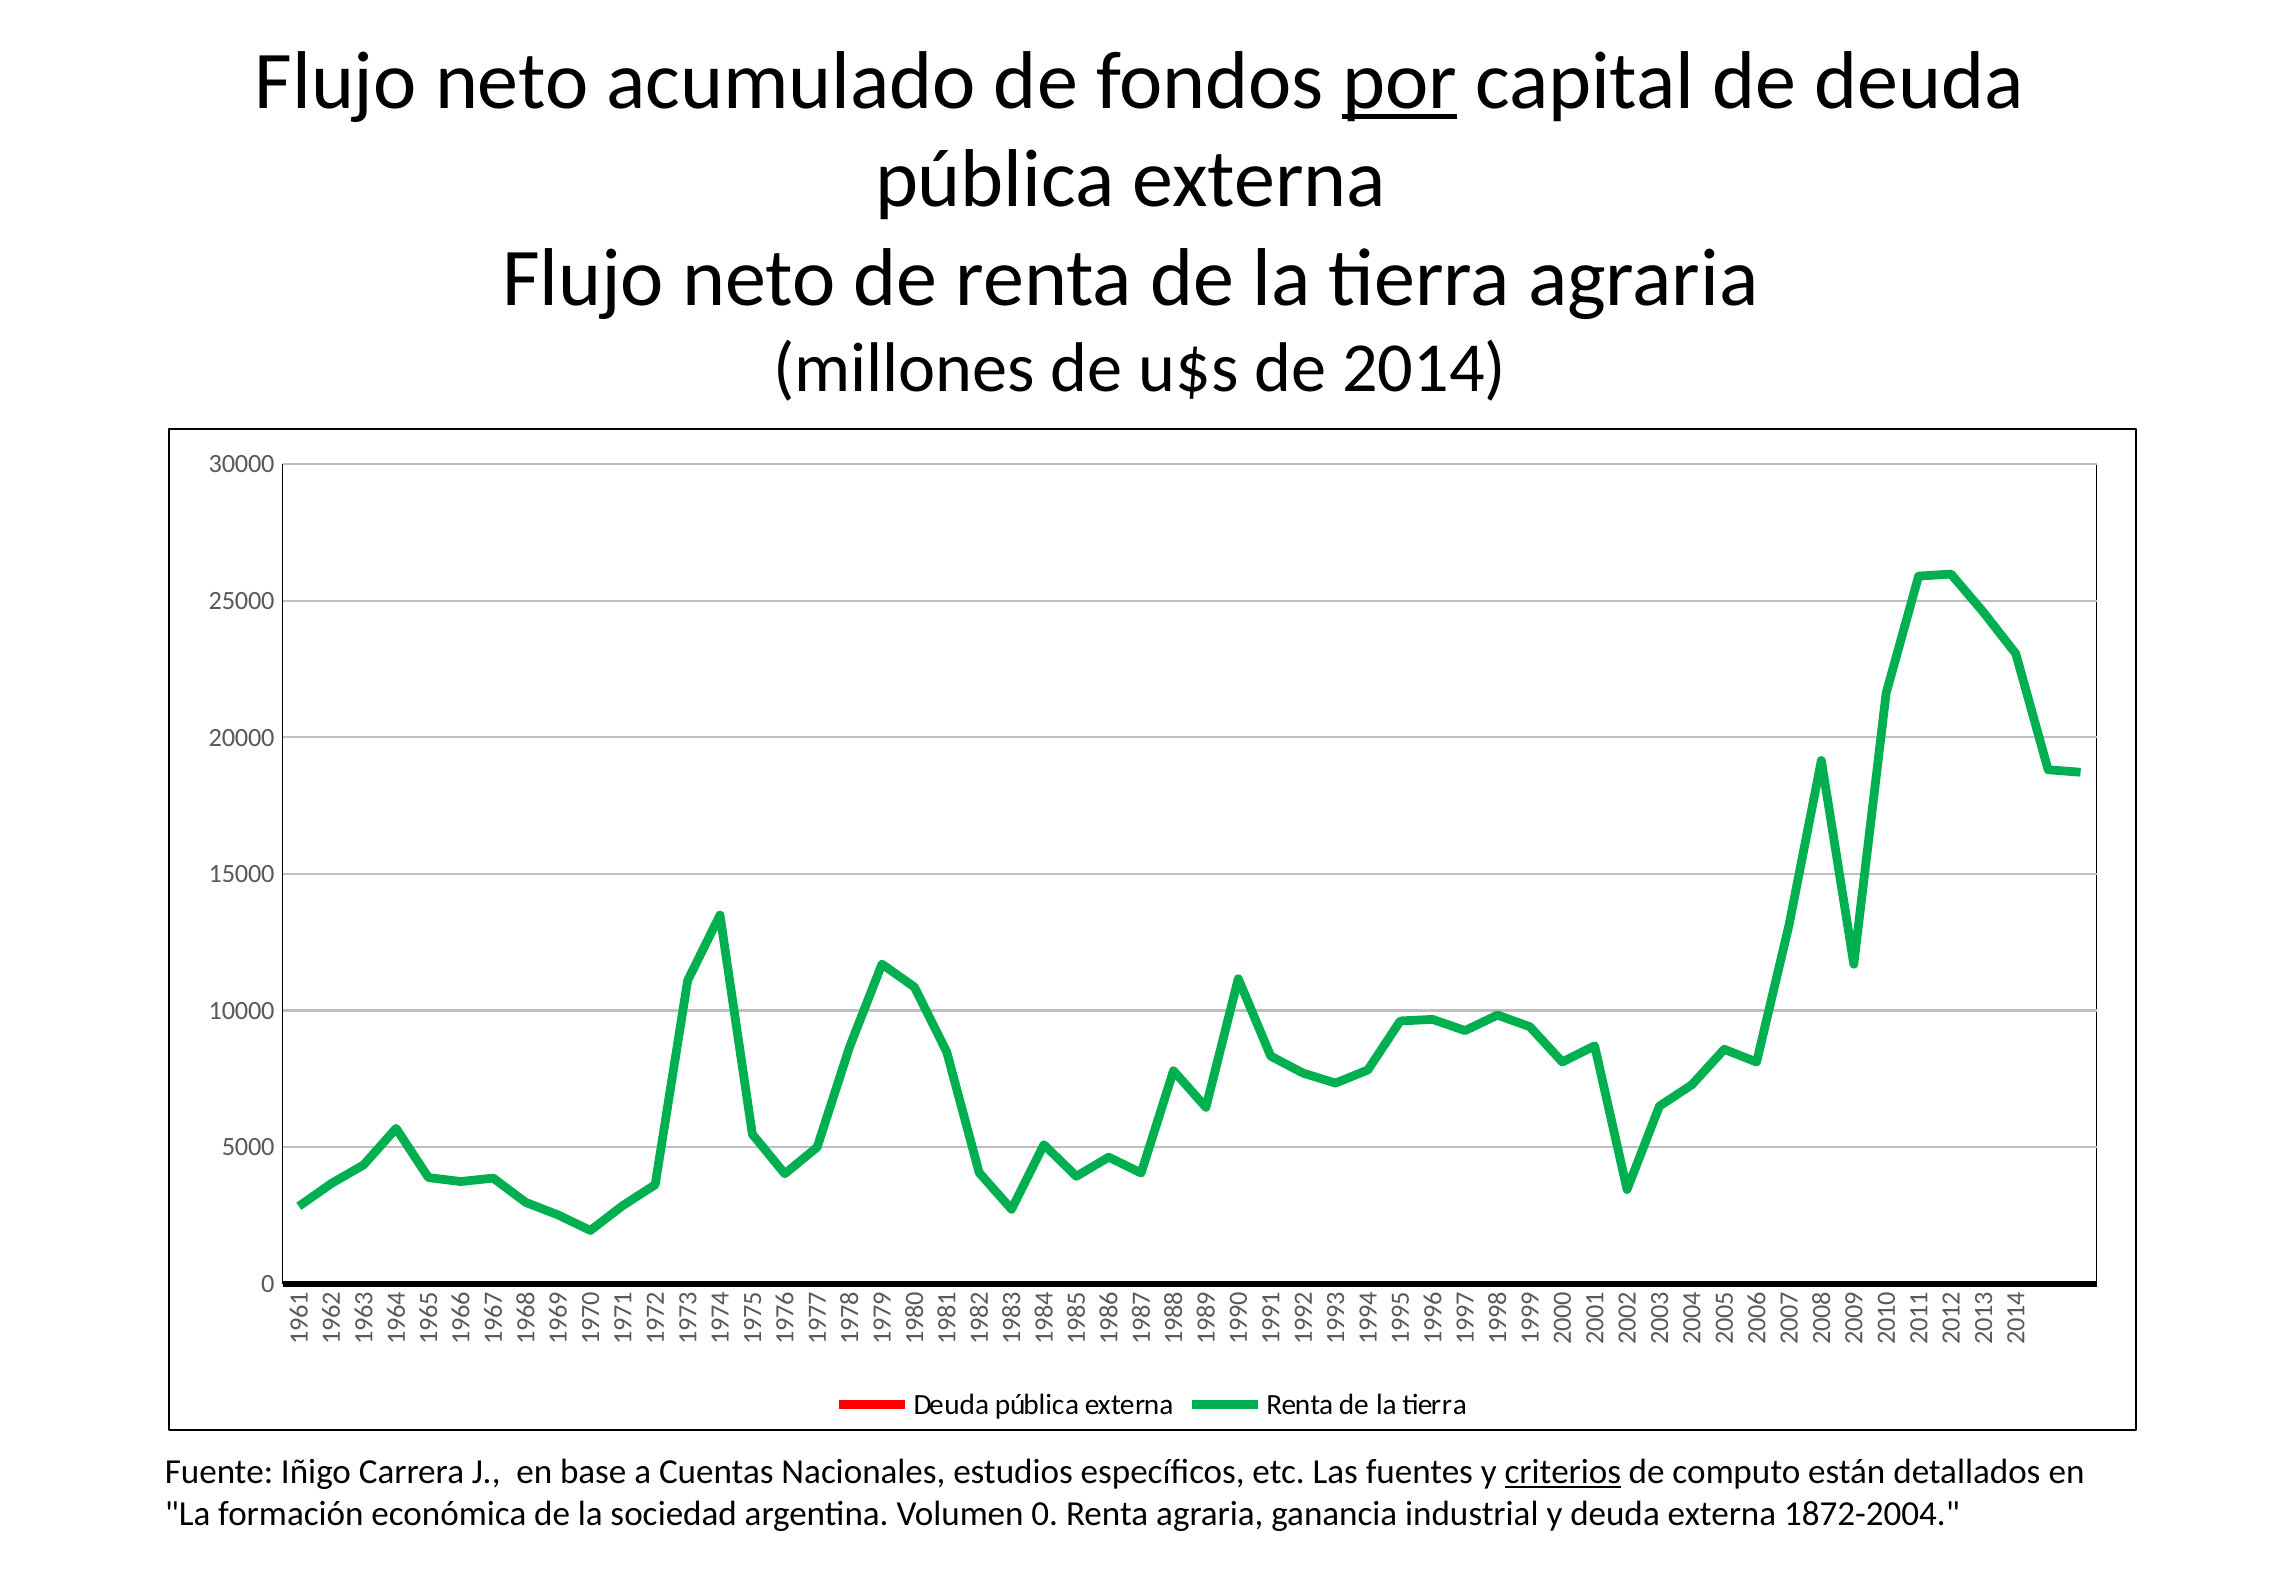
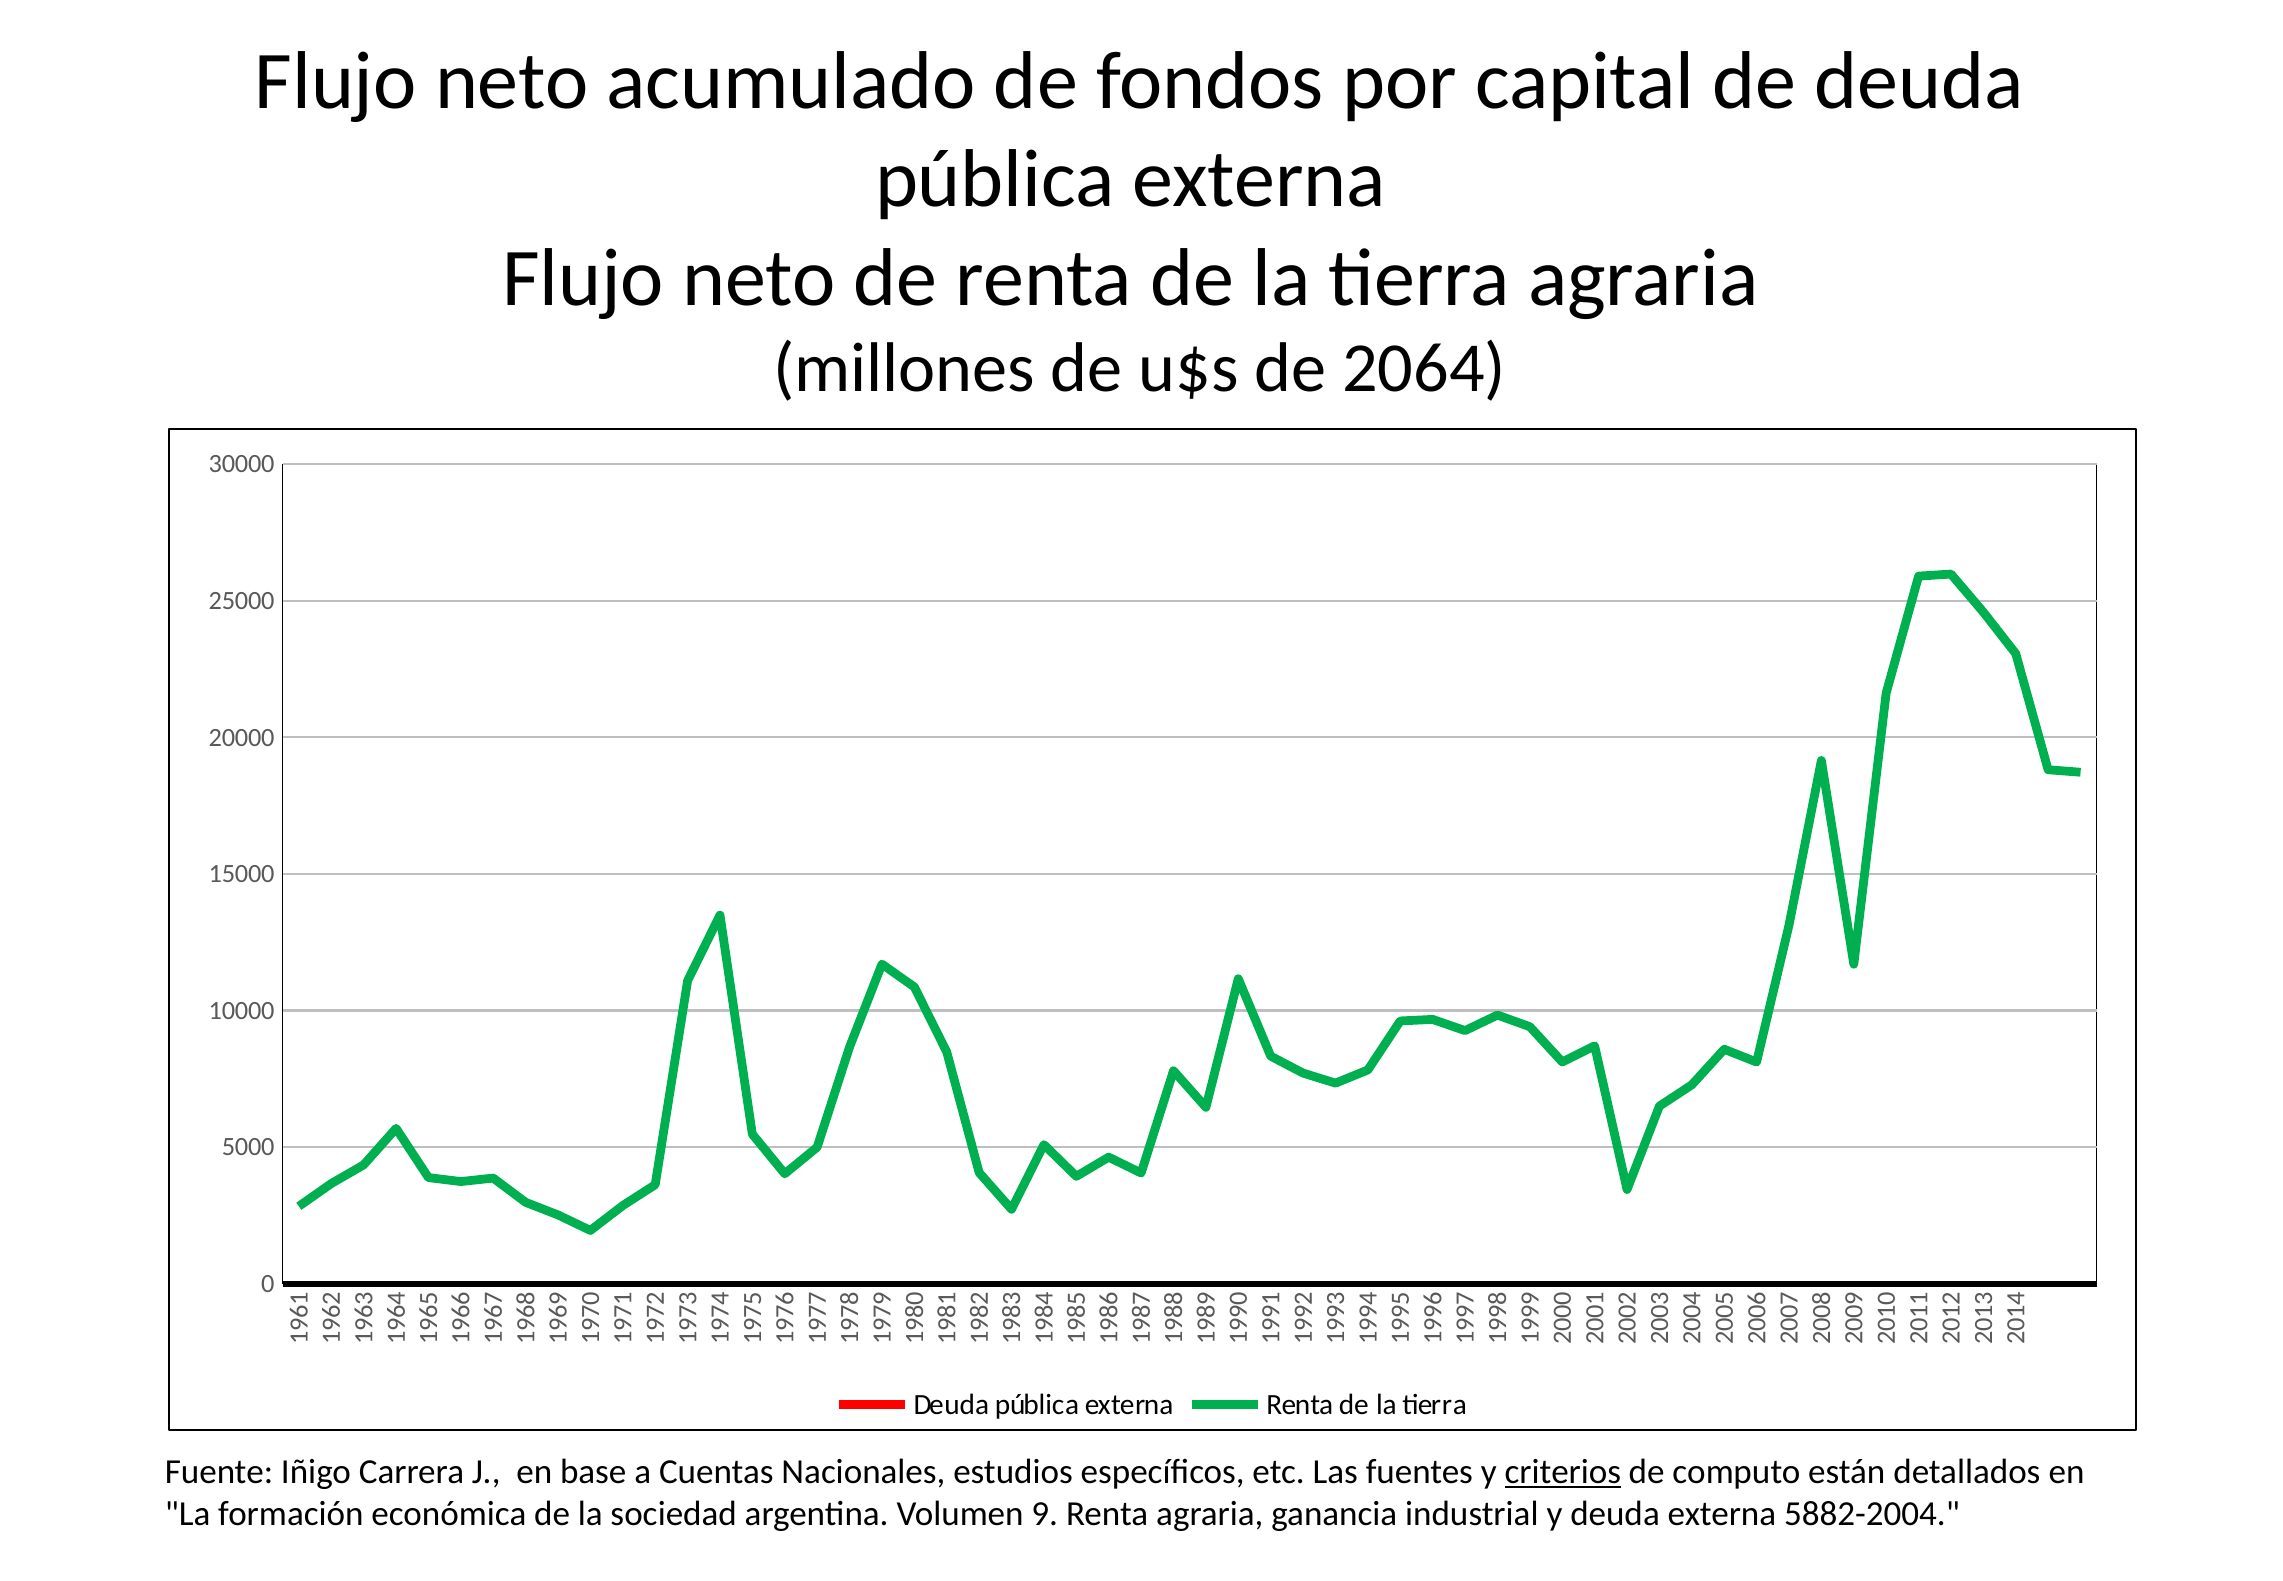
por underline: present -> none
2014: 2014 -> 2064
Volumen 0: 0 -> 9
1872-2004: 1872-2004 -> 5882-2004
